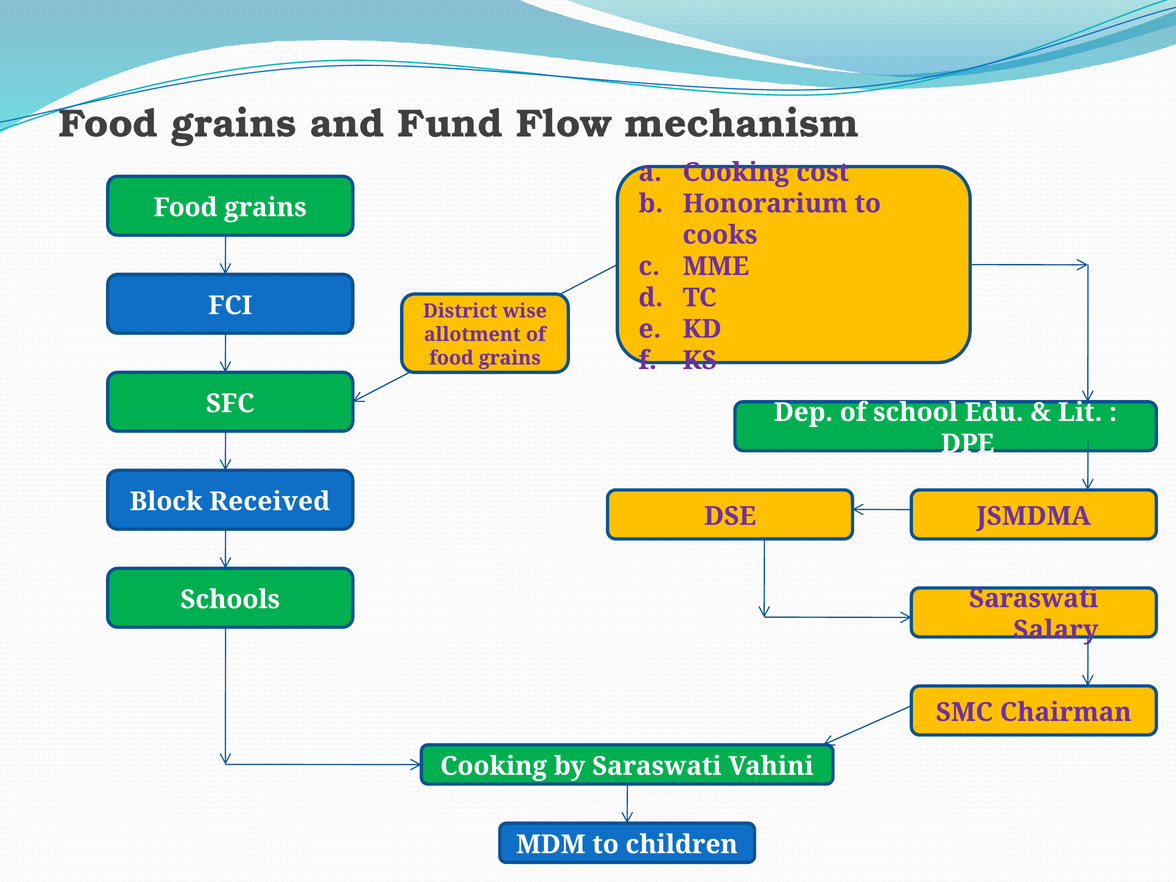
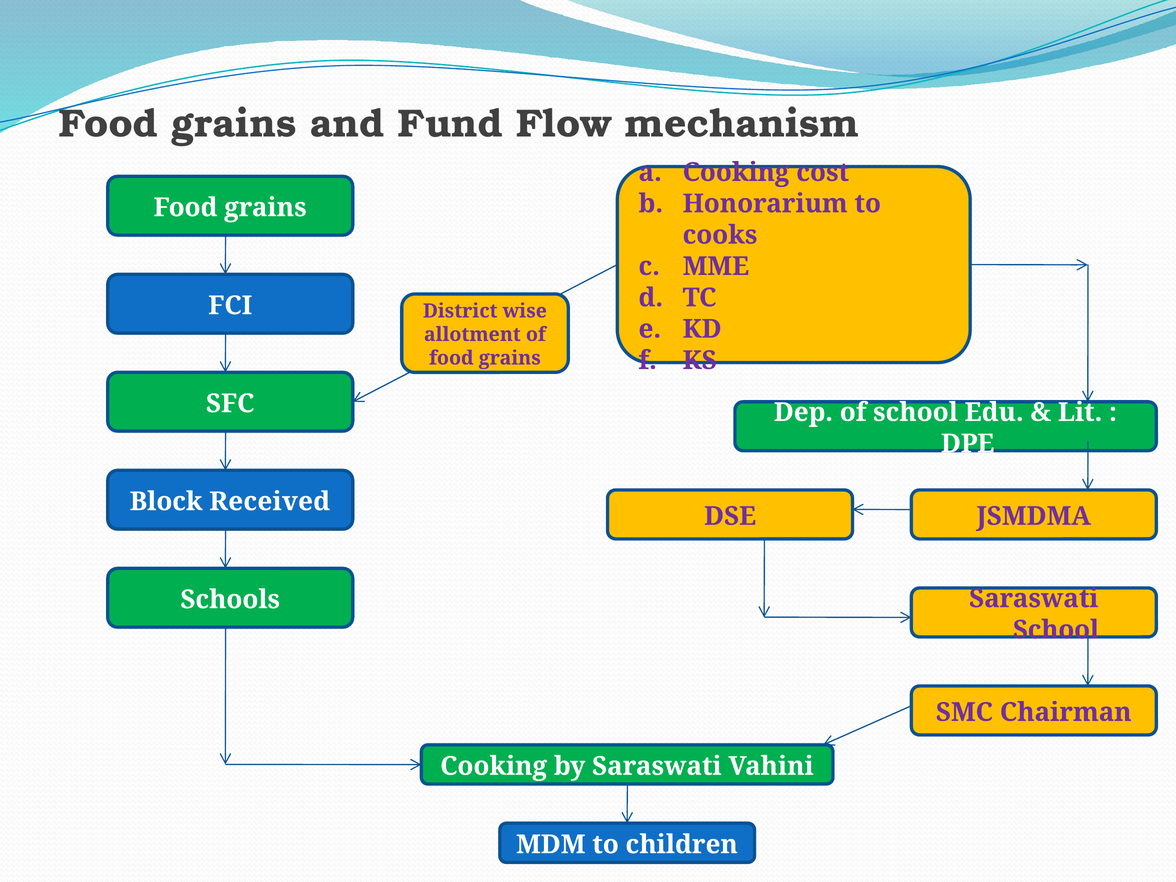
Salary at (1056, 630): Salary -> School
